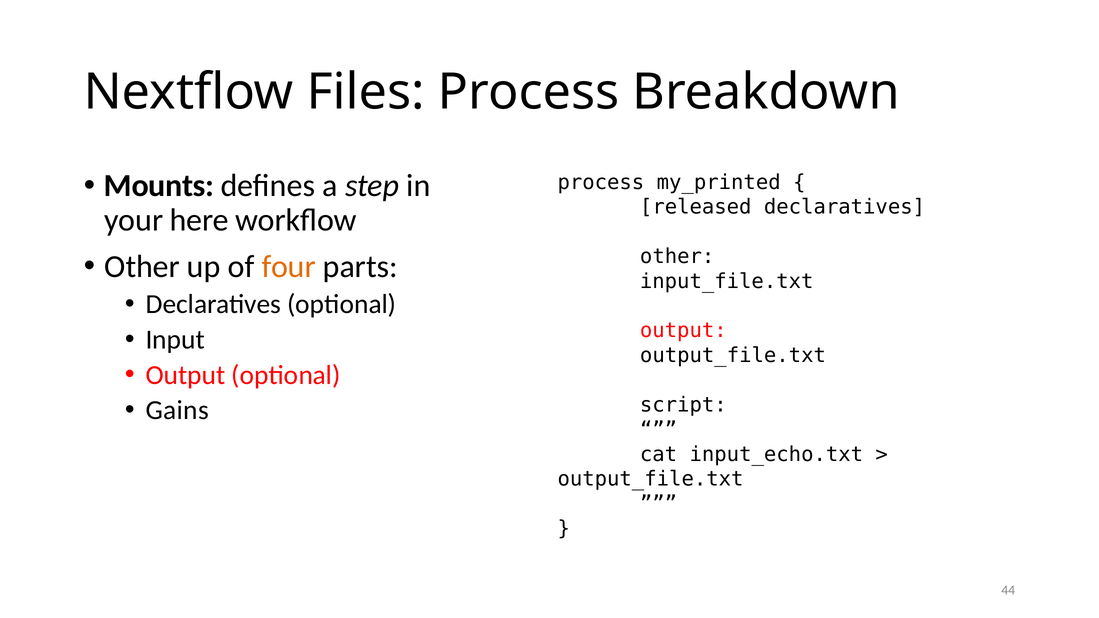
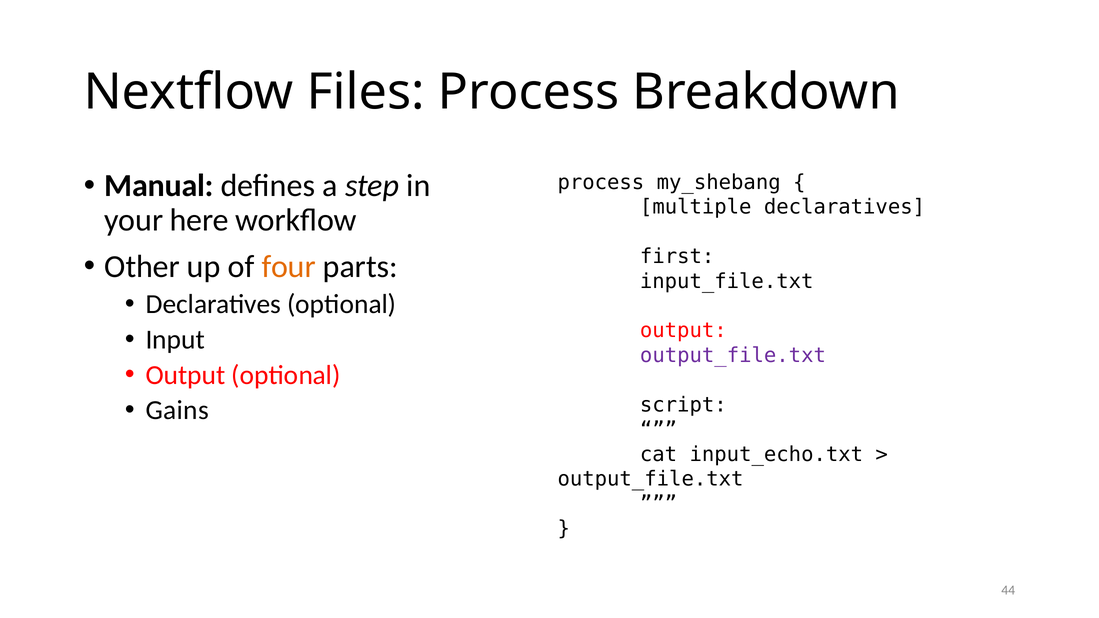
Mounts: Mounts -> Manual
my_printed: my_printed -> my_shebang
released: released -> multiple
other at (677, 257): other -> first
output_file.txt at (733, 355) colour: black -> purple
